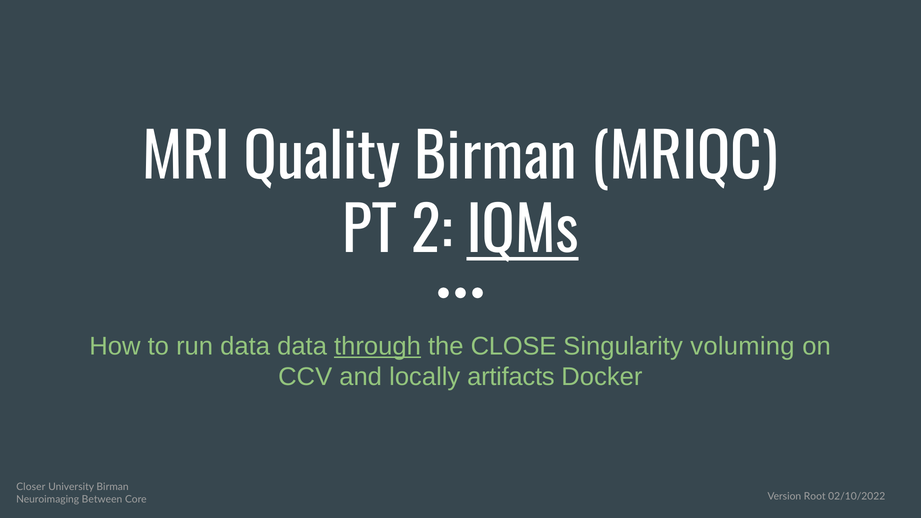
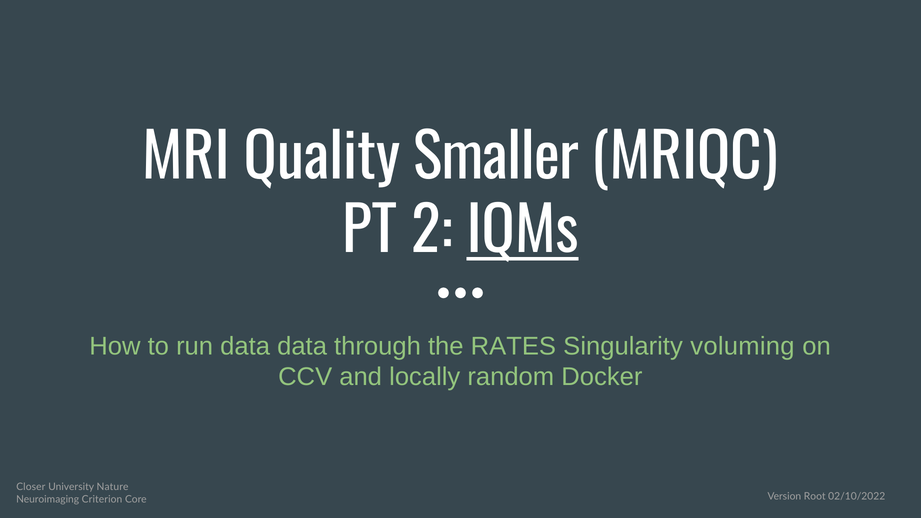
Quality Birman: Birman -> Smaller
through underline: present -> none
CLOSE: CLOSE -> RATES
artifacts: artifacts -> random
University Birman: Birman -> Nature
Between: Between -> Criterion
